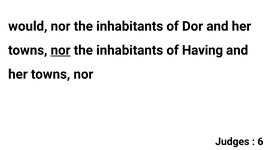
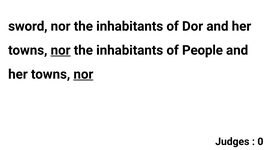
would: would -> sword
Having: Having -> People
nor at (83, 74) underline: none -> present
6: 6 -> 0
